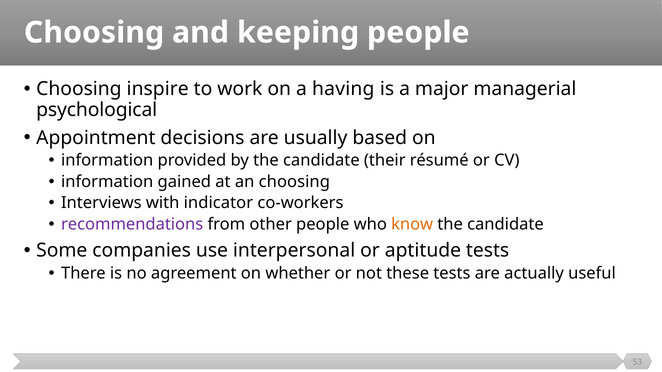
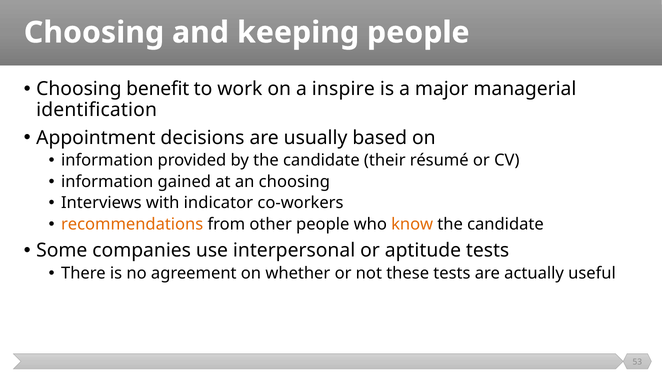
inspire: inspire -> benefit
having: having -> inspire
psychological: psychological -> identification
recommendations colour: purple -> orange
